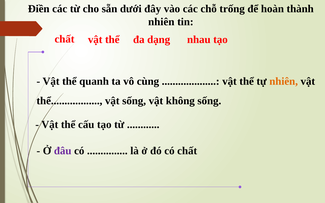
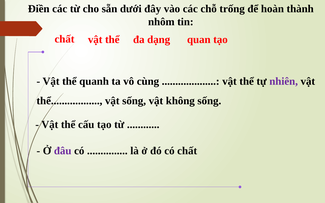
nhiên at (161, 22): nhiên -> nhôm
nhau: nhau -> quan
nhiên at (284, 81) colour: orange -> purple
